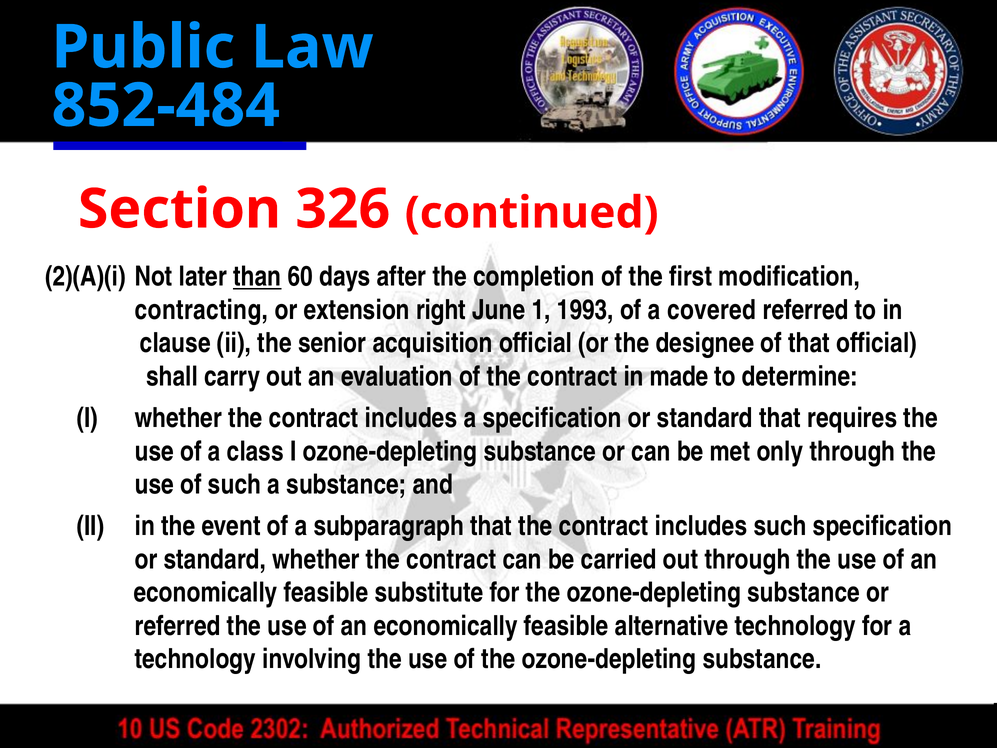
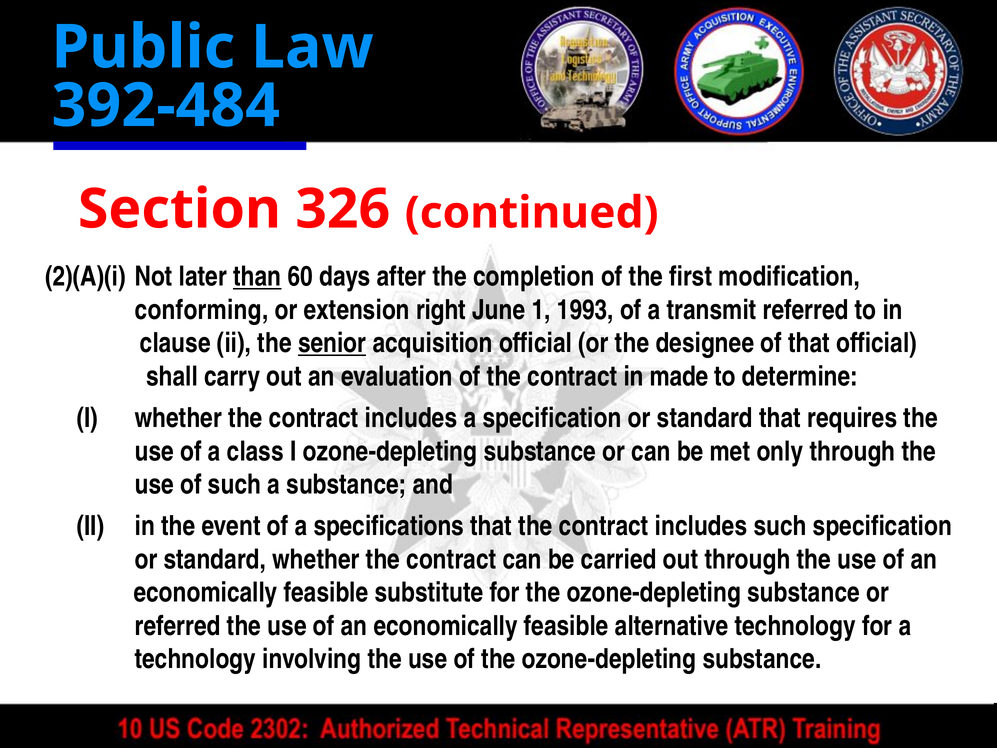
852-484: 852-484 -> 392-484
contracting: contracting -> conforming
covered: covered -> transmit
senior underline: none -> present
subparagraph: subparagraph -> specifications
